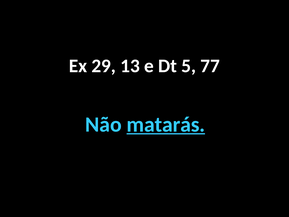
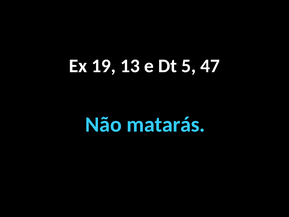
29: 29 -> 19
77: 77 -> 47
matarás underline: present -> none
